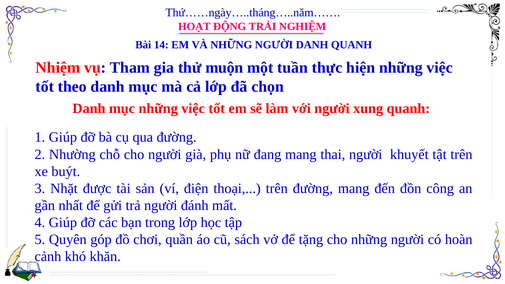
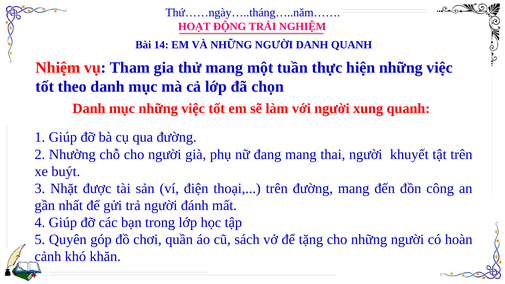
thử muộn: muộn -> mang
